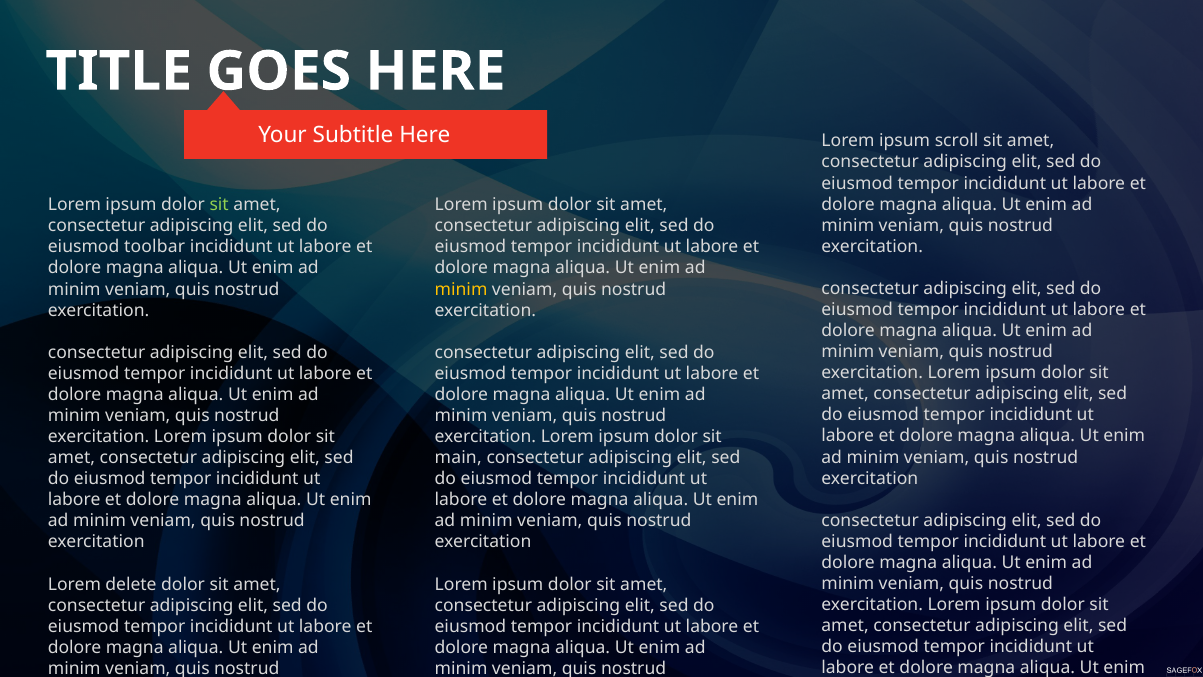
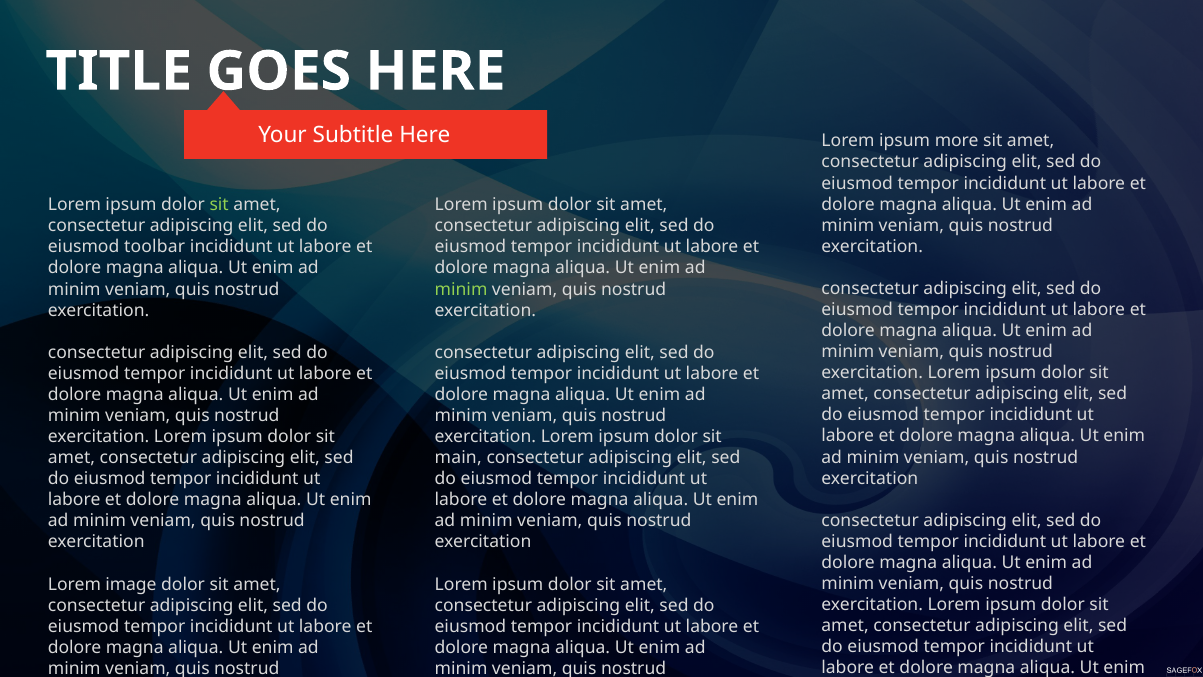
scroll: scroll -> more
minim at (461, 289) colour: yellow -> light green
delete: delete -> image
